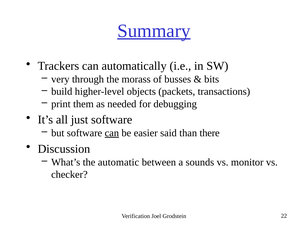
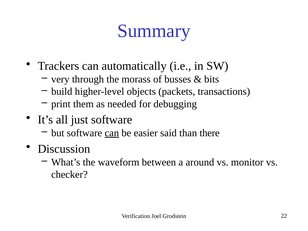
Summary underline: present -> none
automatic: automatic -> waveform
sounds: sounds -> around
